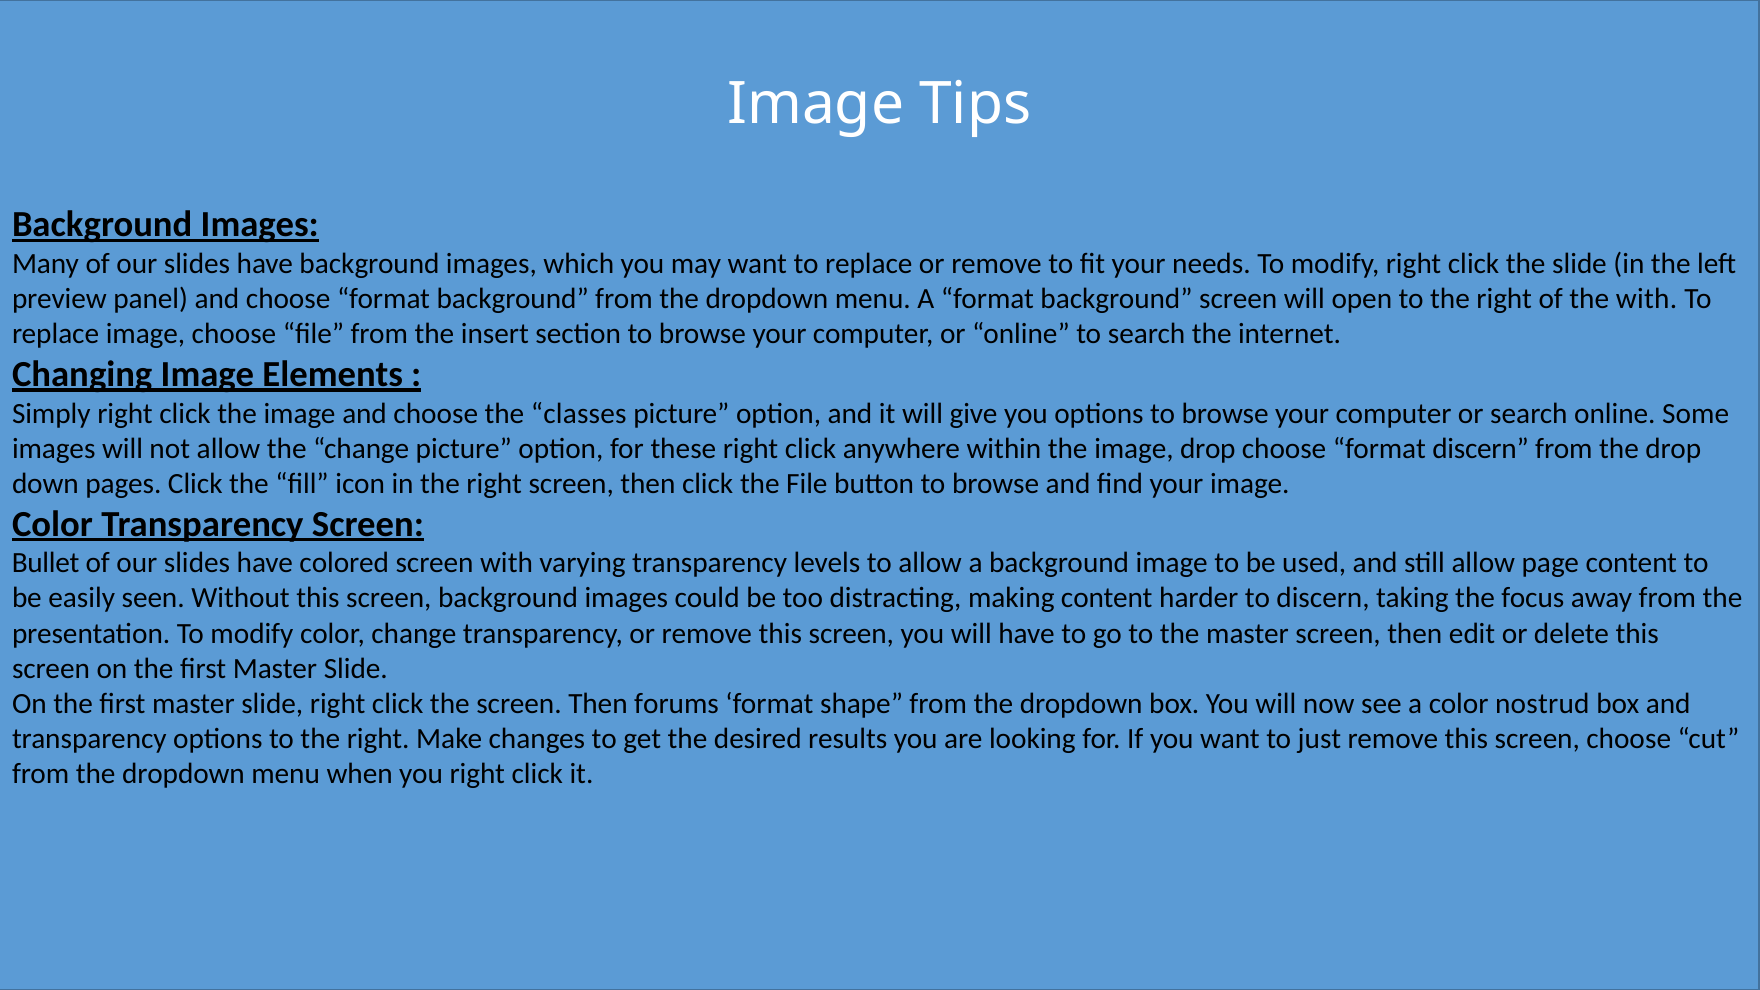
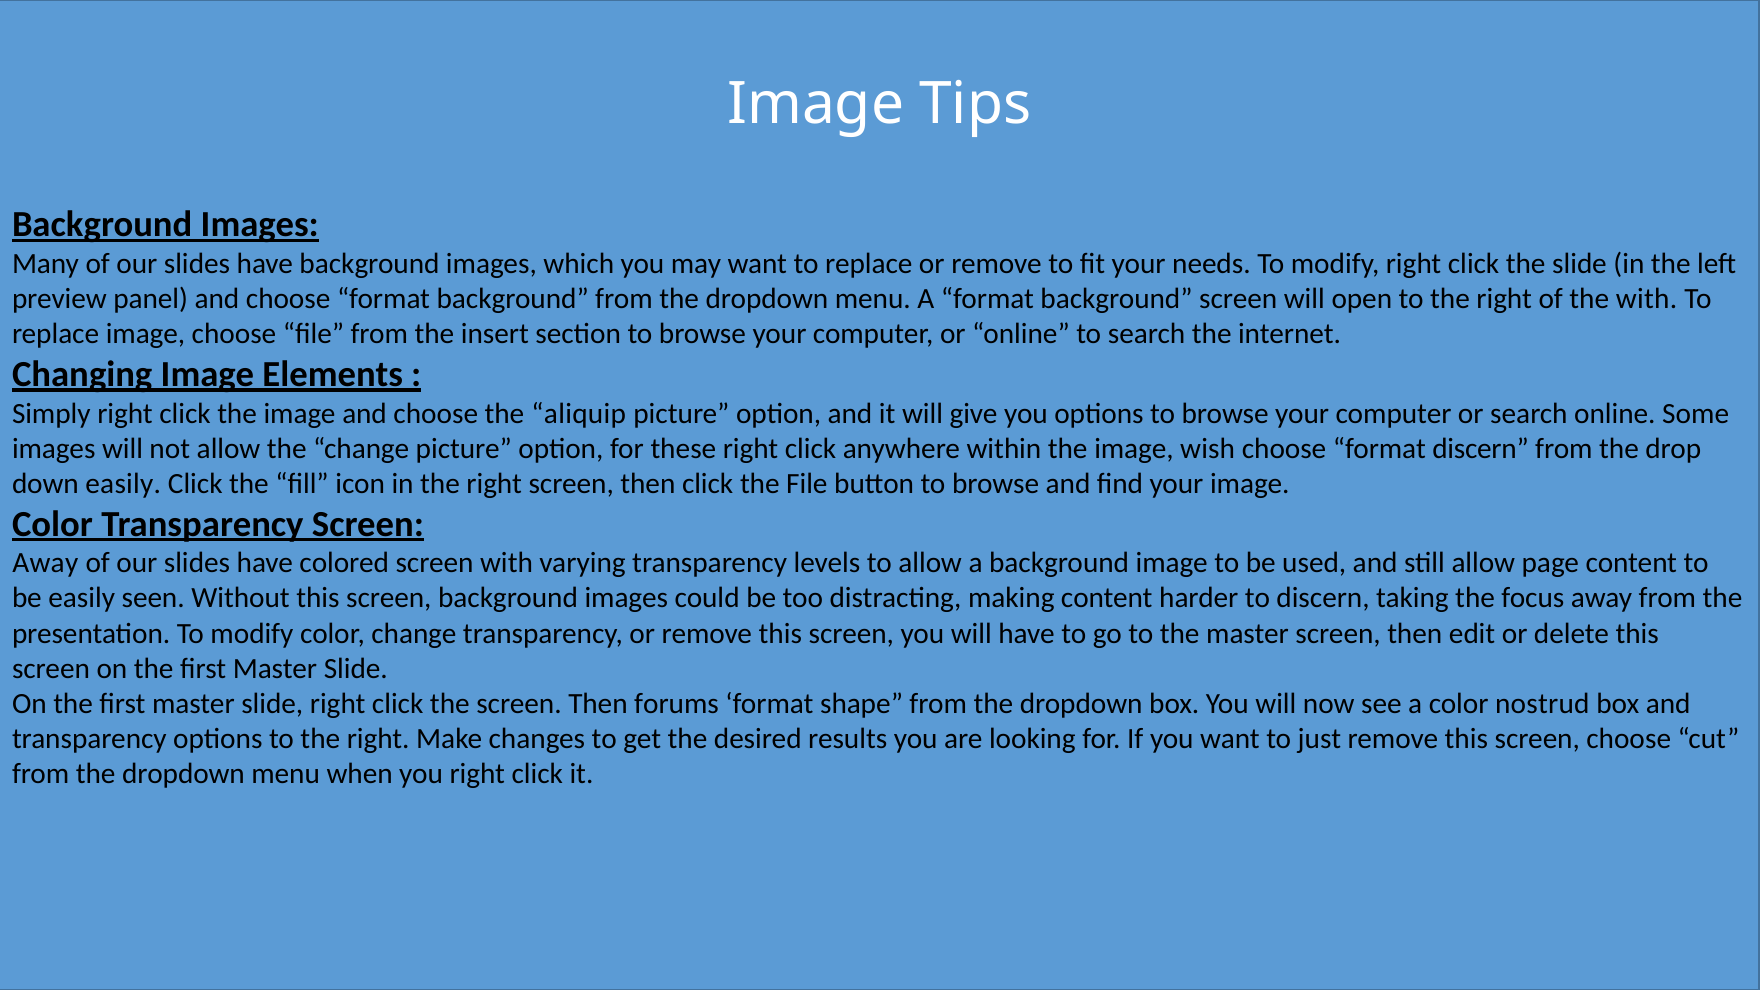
classes: classes -> aliquip
image drop: drop -> wish
down pages: pages -> easily
Bullet at (46, 563): Bullet -> Away
